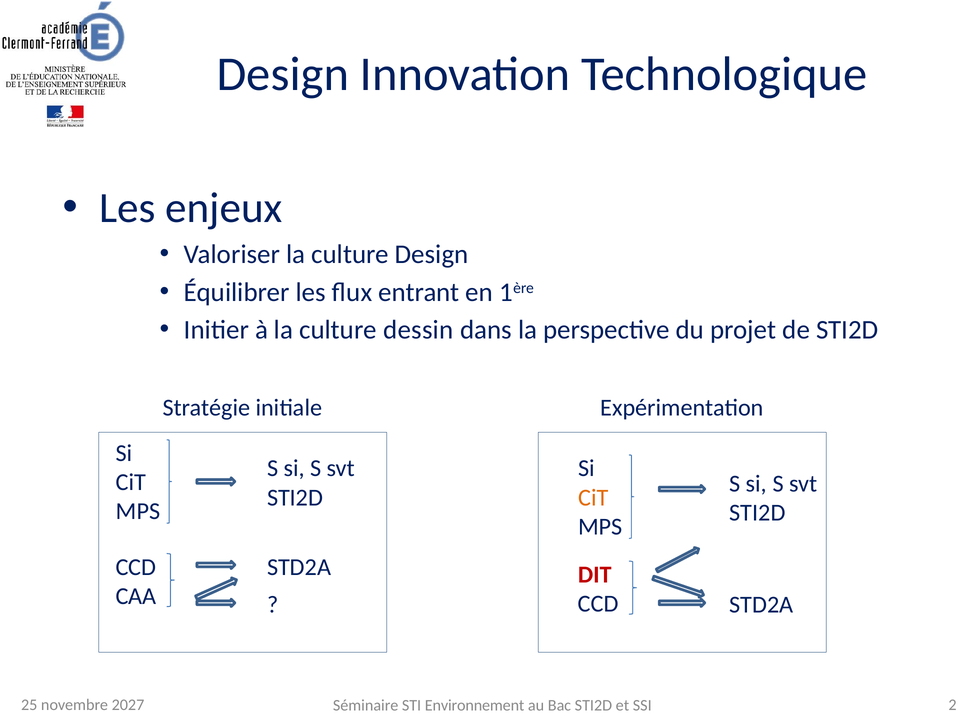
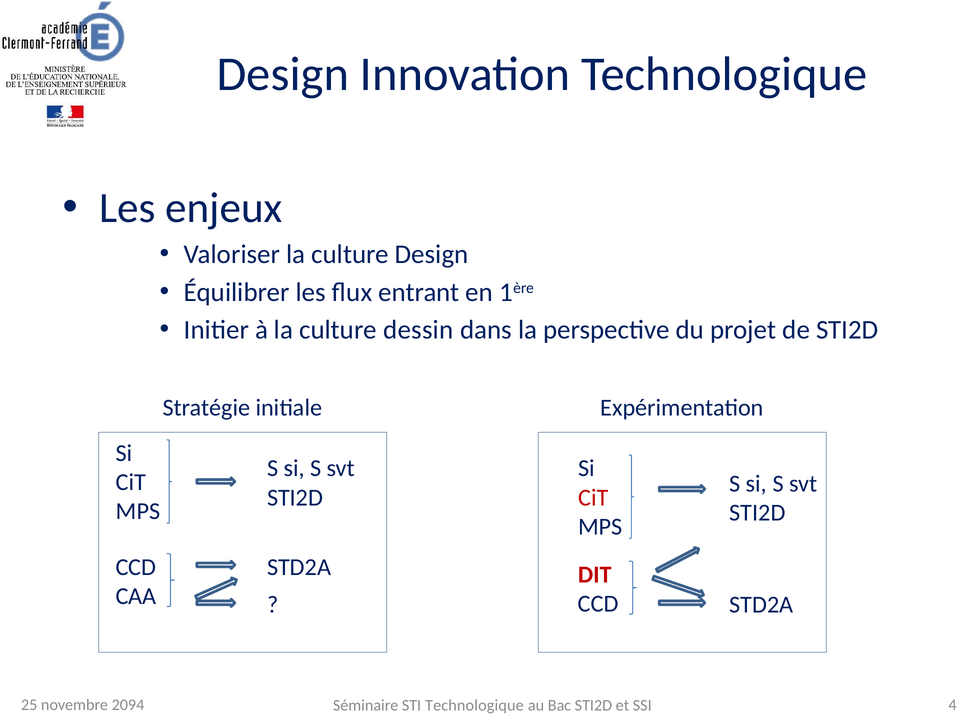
CiT at (593, 497) colour: orange -> red
2027: 2027 -> 2094
STI Environnement: Environnement -> Technologique
2: 2 -> 4
